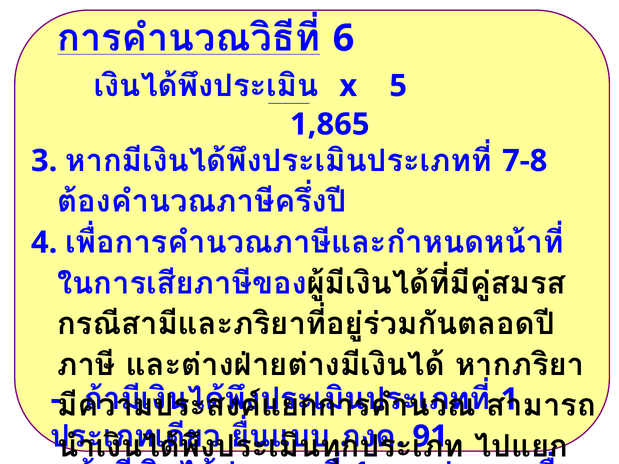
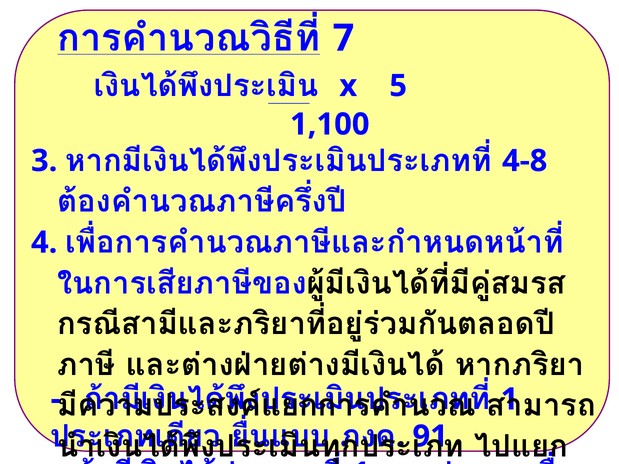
6: 6 -> 7
1,865: 1,865 -> 1,100
7-8: 7-8 -> 4-8
